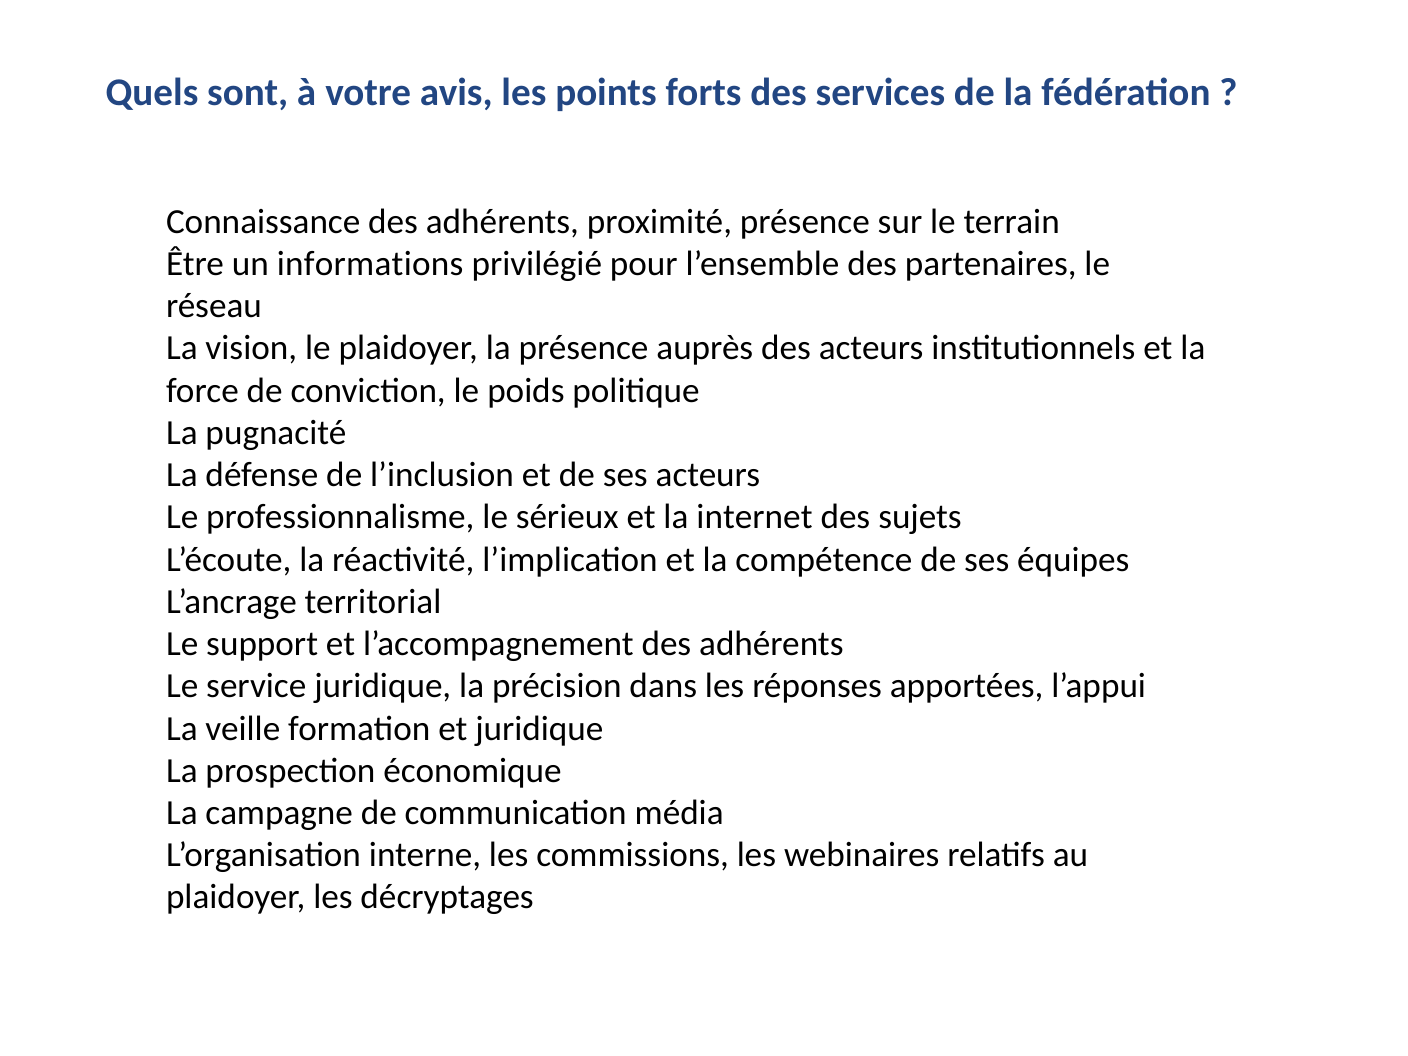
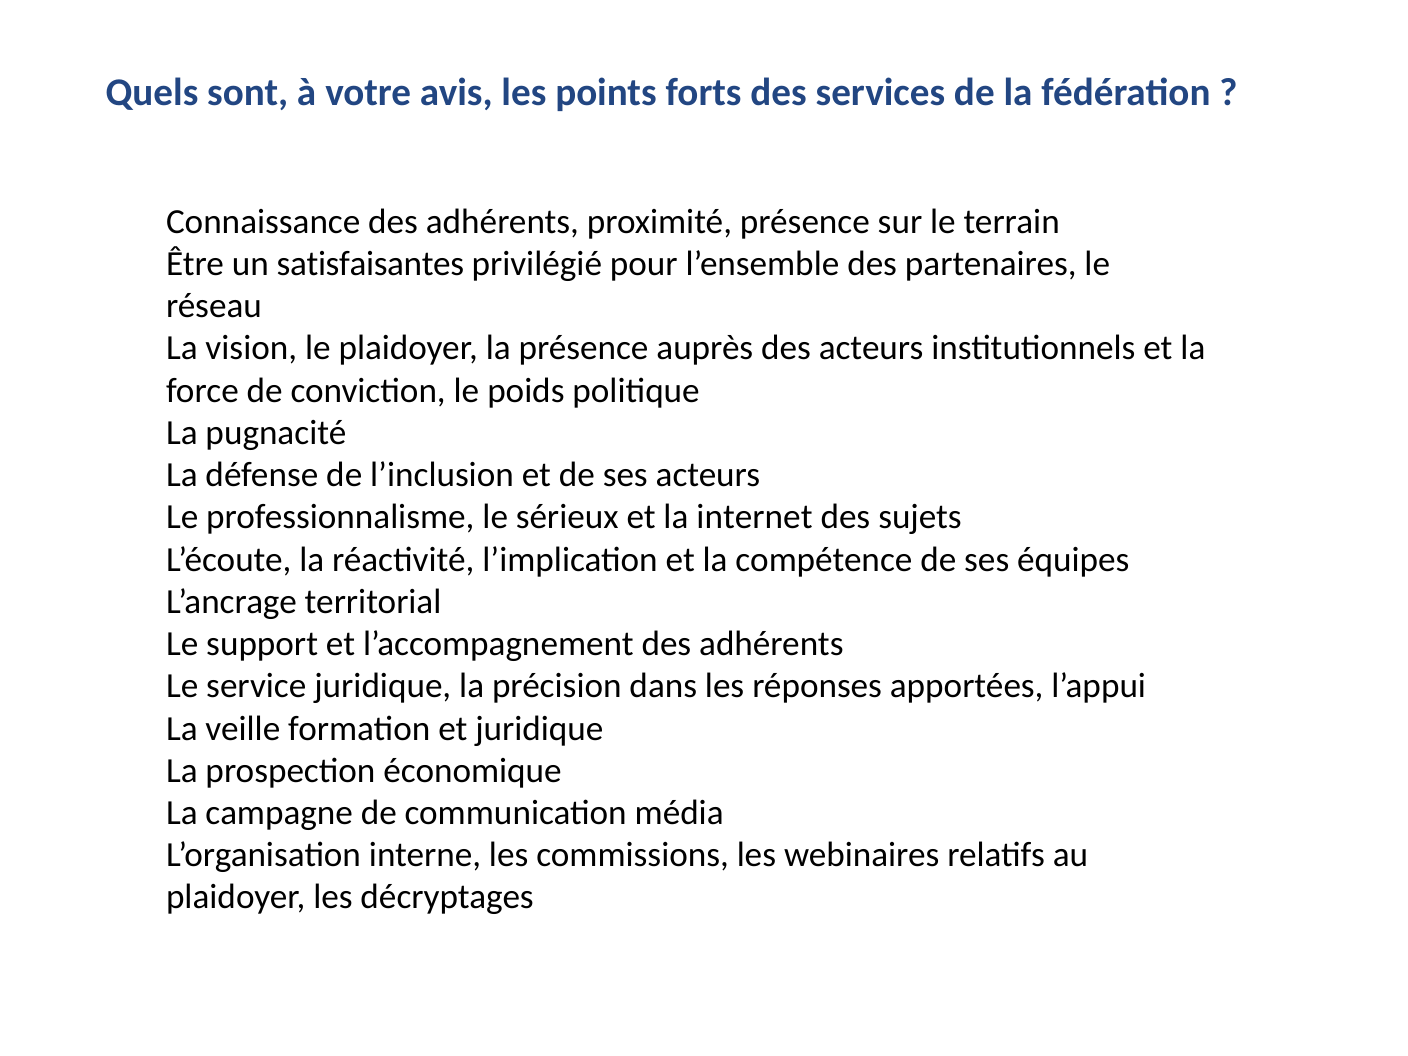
informations: informations -> satisfaisantes
